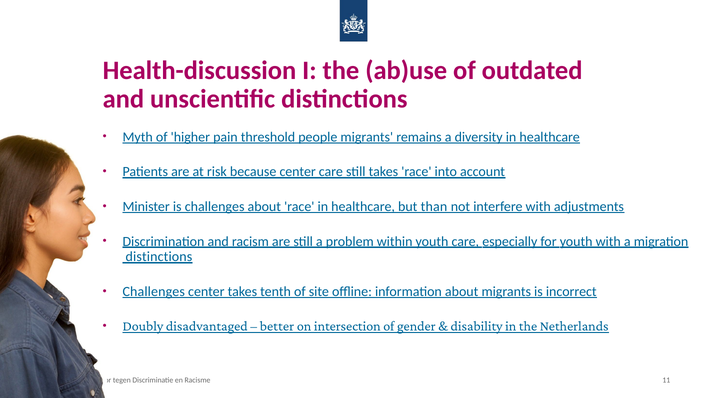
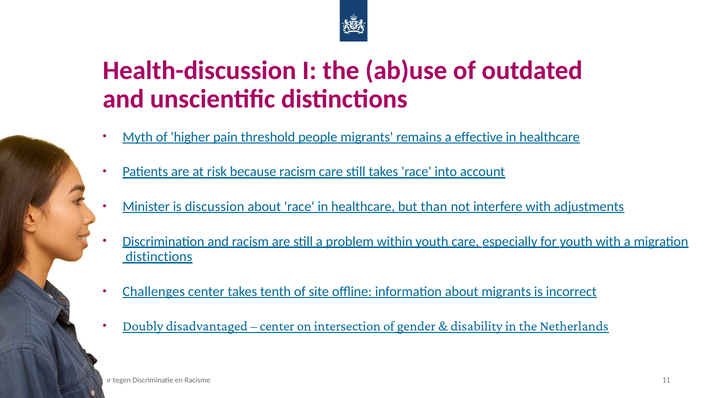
diversity: diversity -> effective
because center: center -> racism
is challenges: challenges -> discussion
better at (277, 326): better -> center
